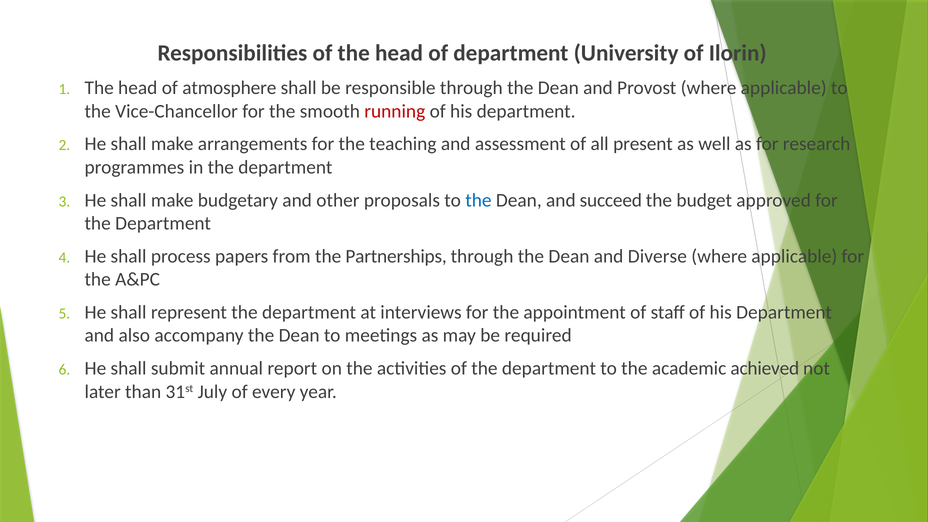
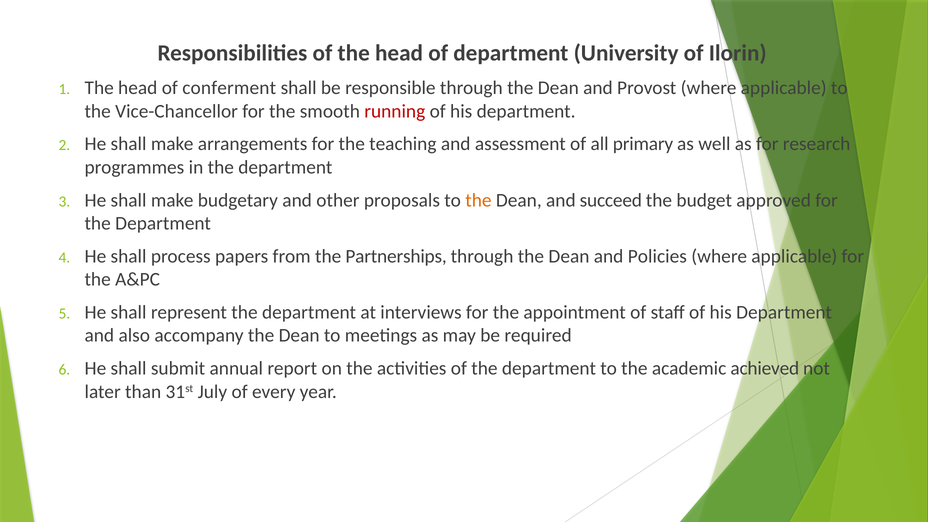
atmosphere: atmosphere -> conferment
present: present -> primary
the at (478, 200) colour: blue -> orange
Diverse: Diverse -> Policies
